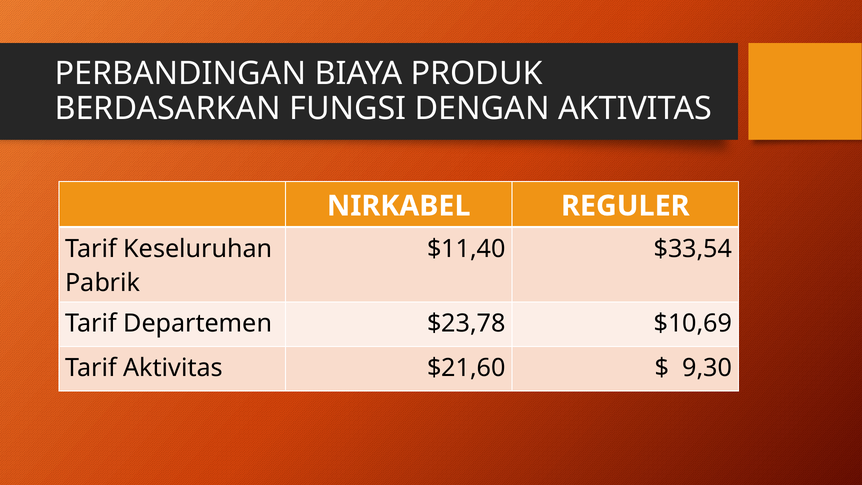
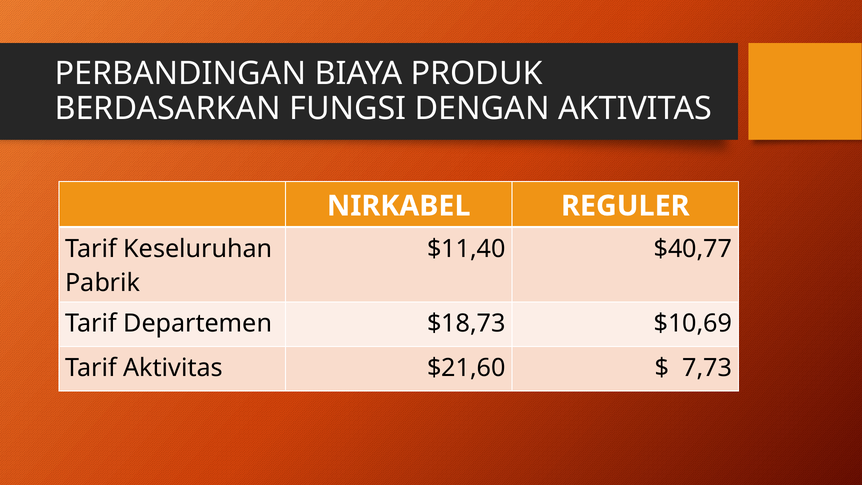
$33,54: $33,54 -> $40,77
$23,78: $23,78 -> $18,73
9,30: 9,30 -> 7,73
